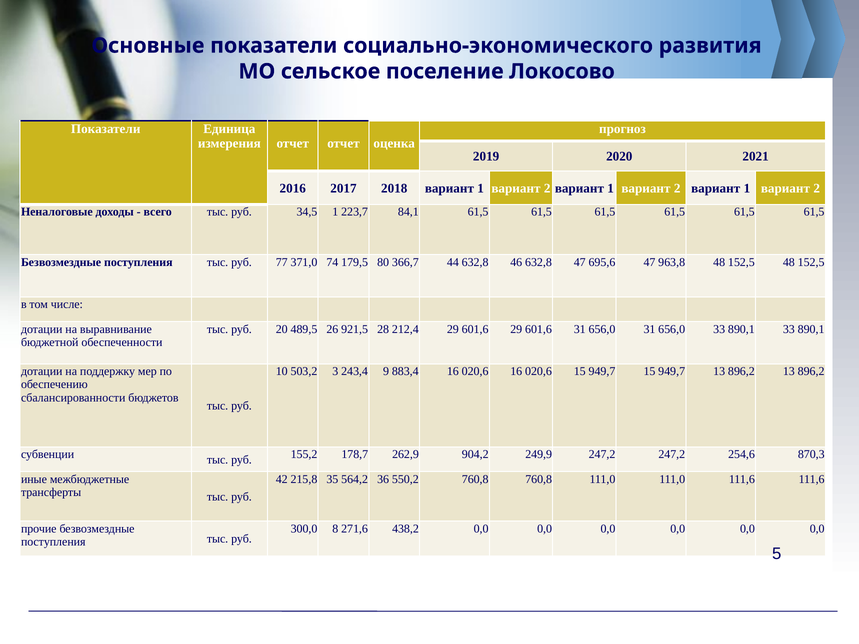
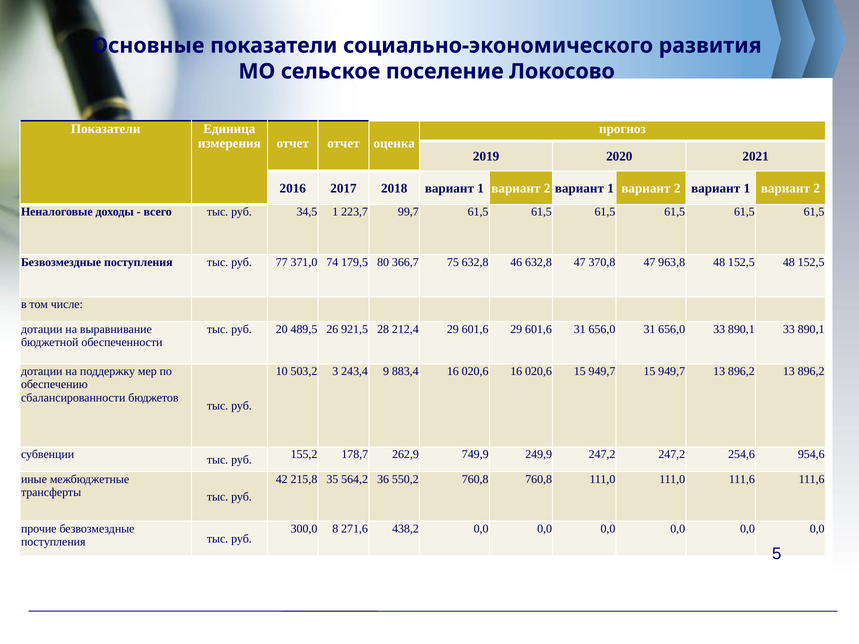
84,1: 84,1 -> 99,7
44: 44 -> 75
695,6: 695,6 -> 370,8
904,2: 904,2 -> 749,9
870,3: 870,3 -> 954,6
